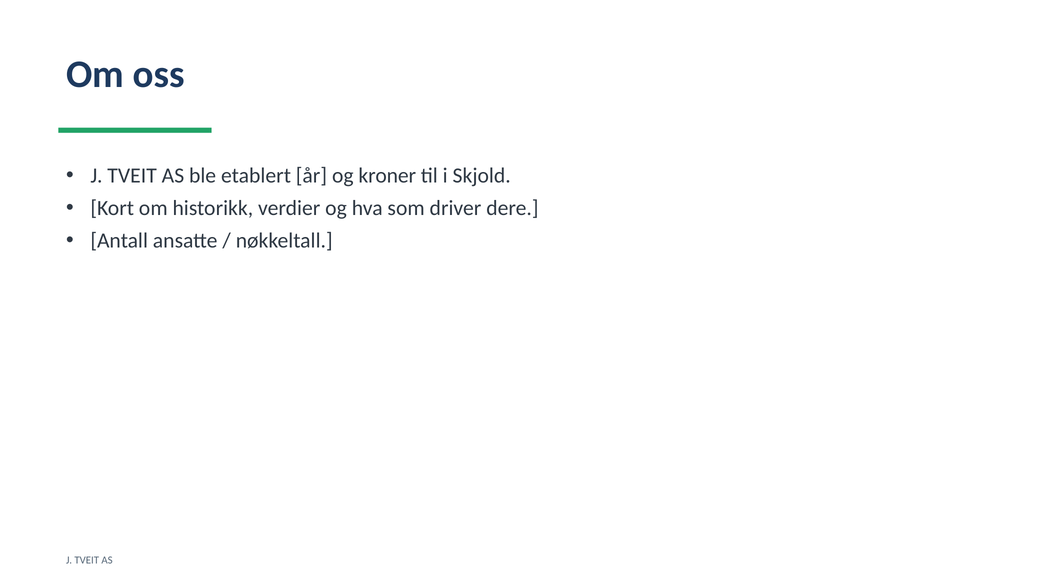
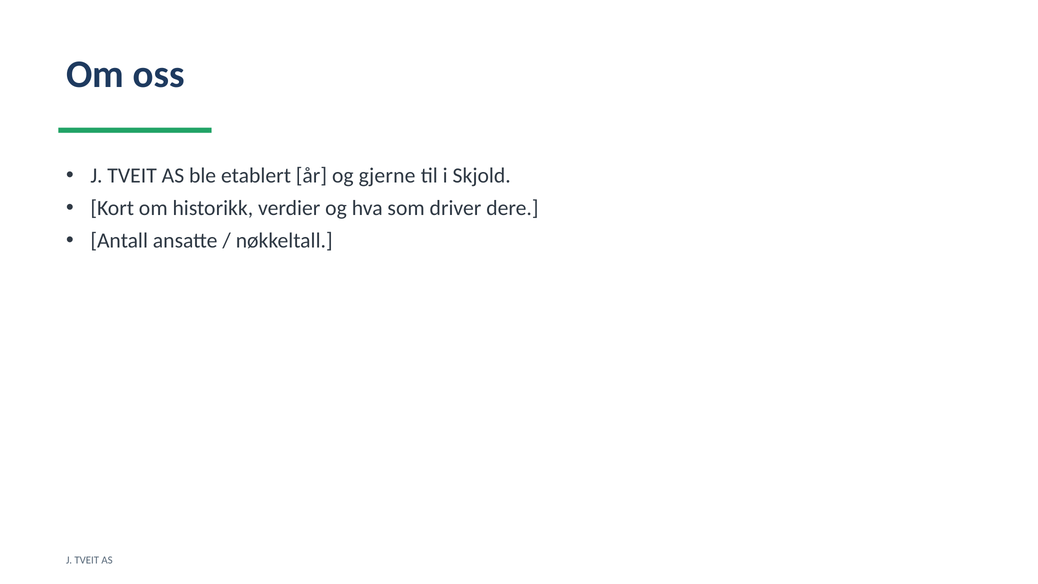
kroner: kroner -> gjerne
